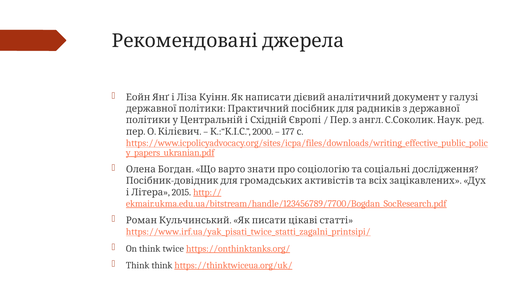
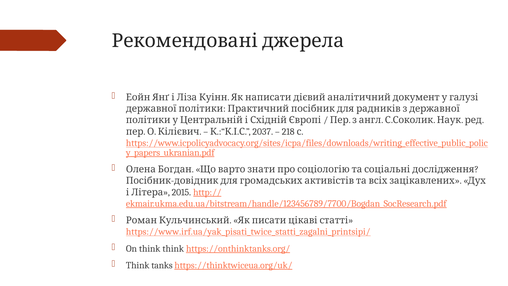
2000: 2000 -> 2037
177: 177 -> 218
think twice: twice -> think
Think think: think -> tanks
